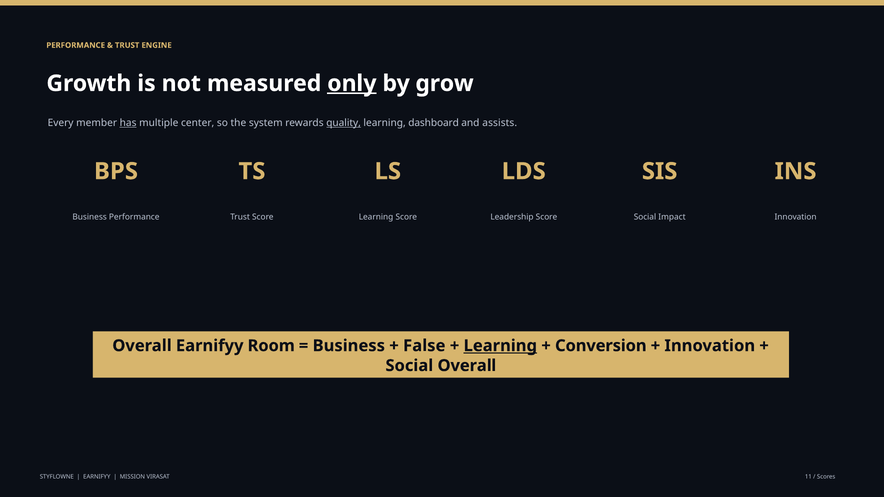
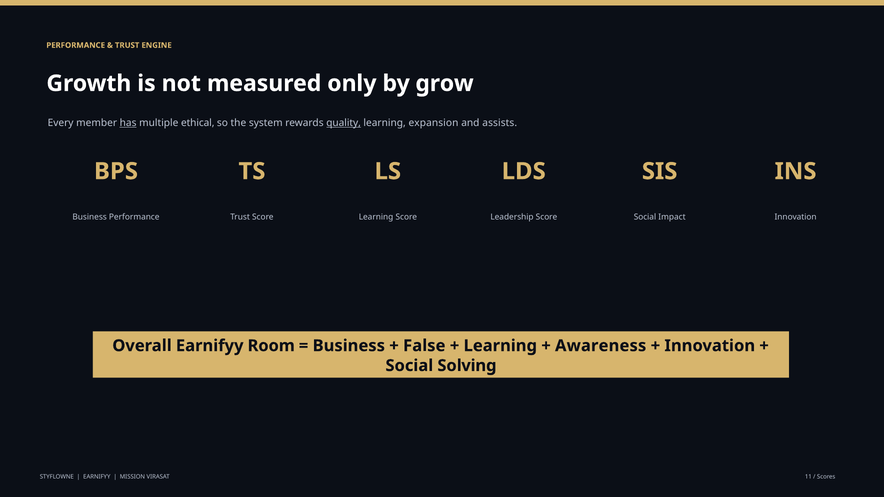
only underline: present -> none
center: center -> ethical
dashboard: dashboard -> expansion
Learning at (500, 346) underline: present -> none
Conversion: Conversion -> Awareness
Social Overall: Overall -> Solving
